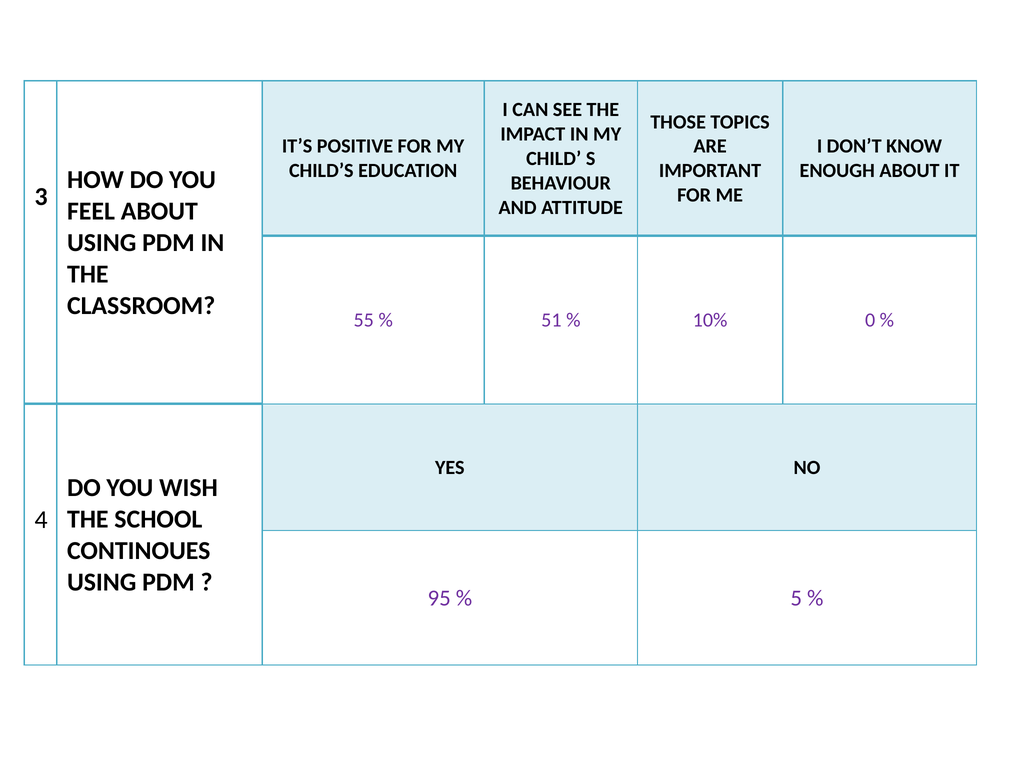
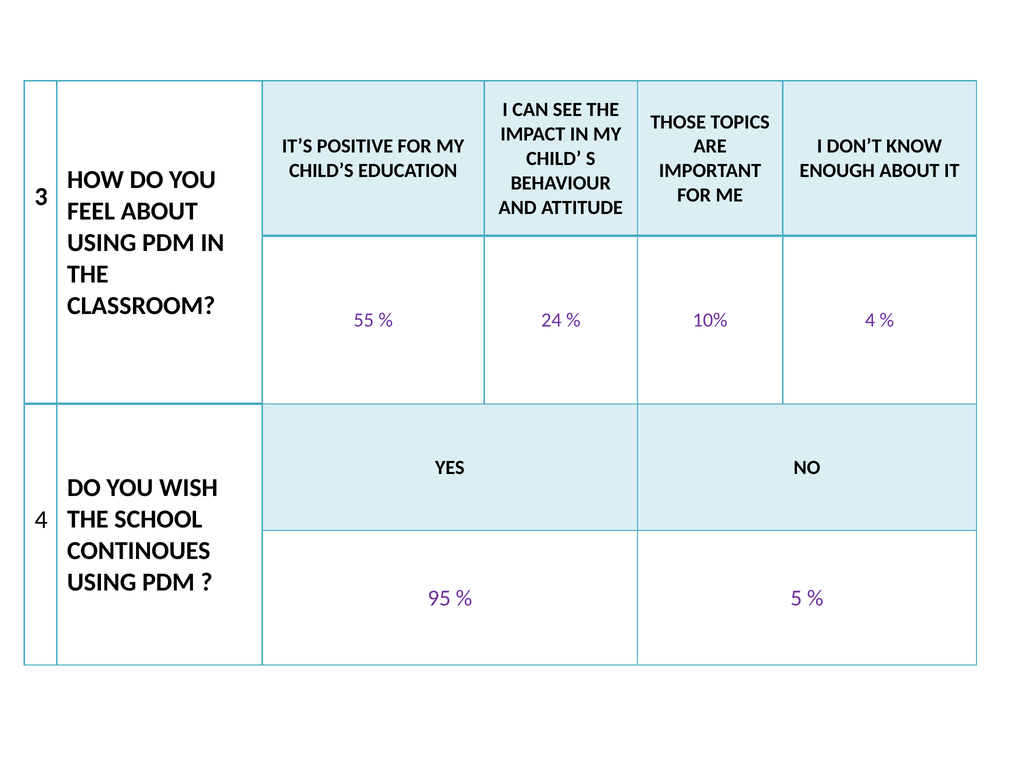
51: 51 -> 24
10% 0: 0 -> 4
